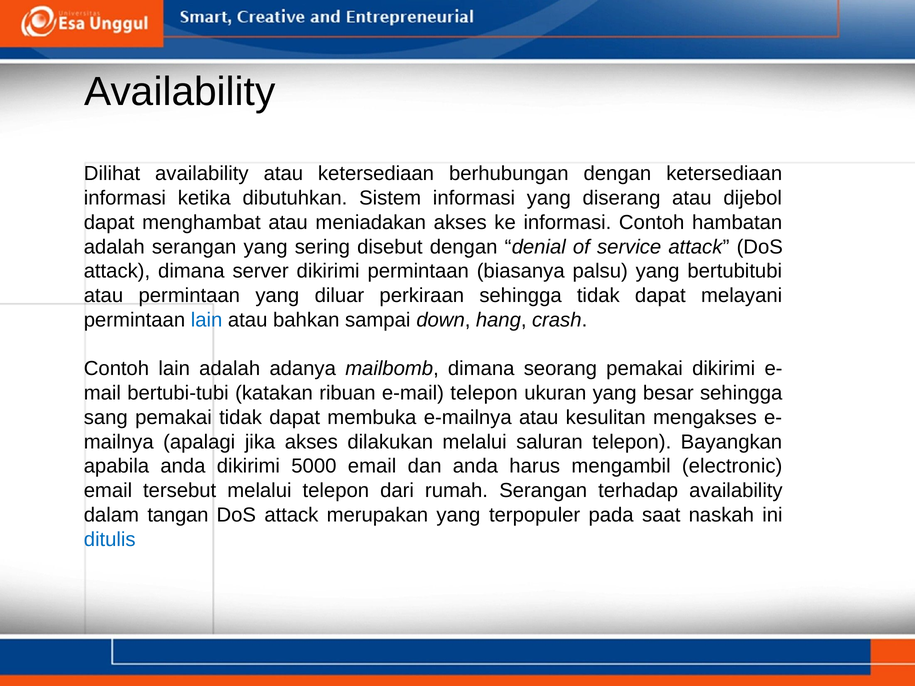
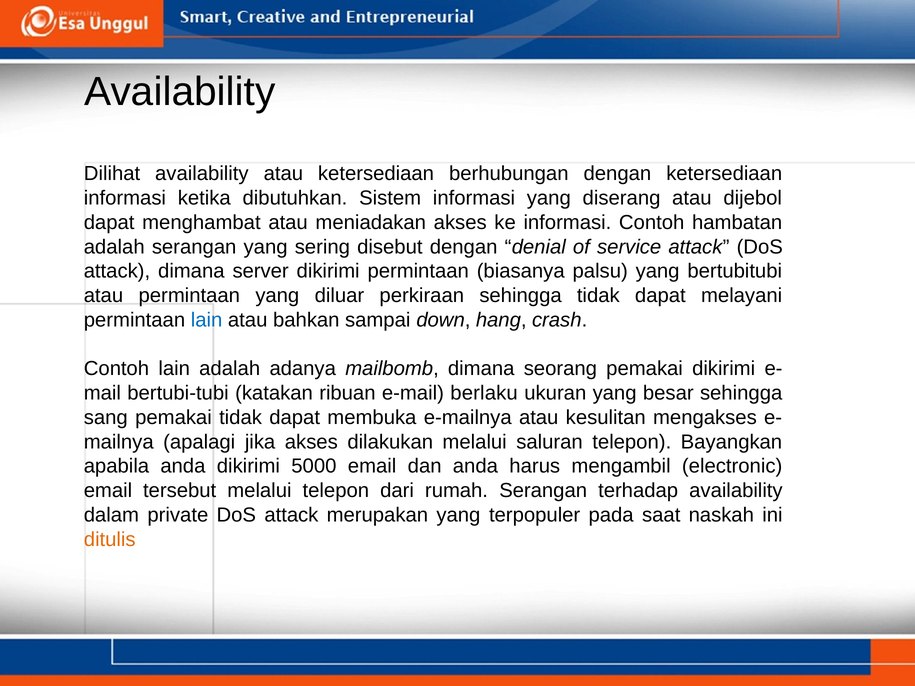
e-mail telepon: telepon -> berlaku
tangan: tangan -> private
ditulis colour: blue -> orange
